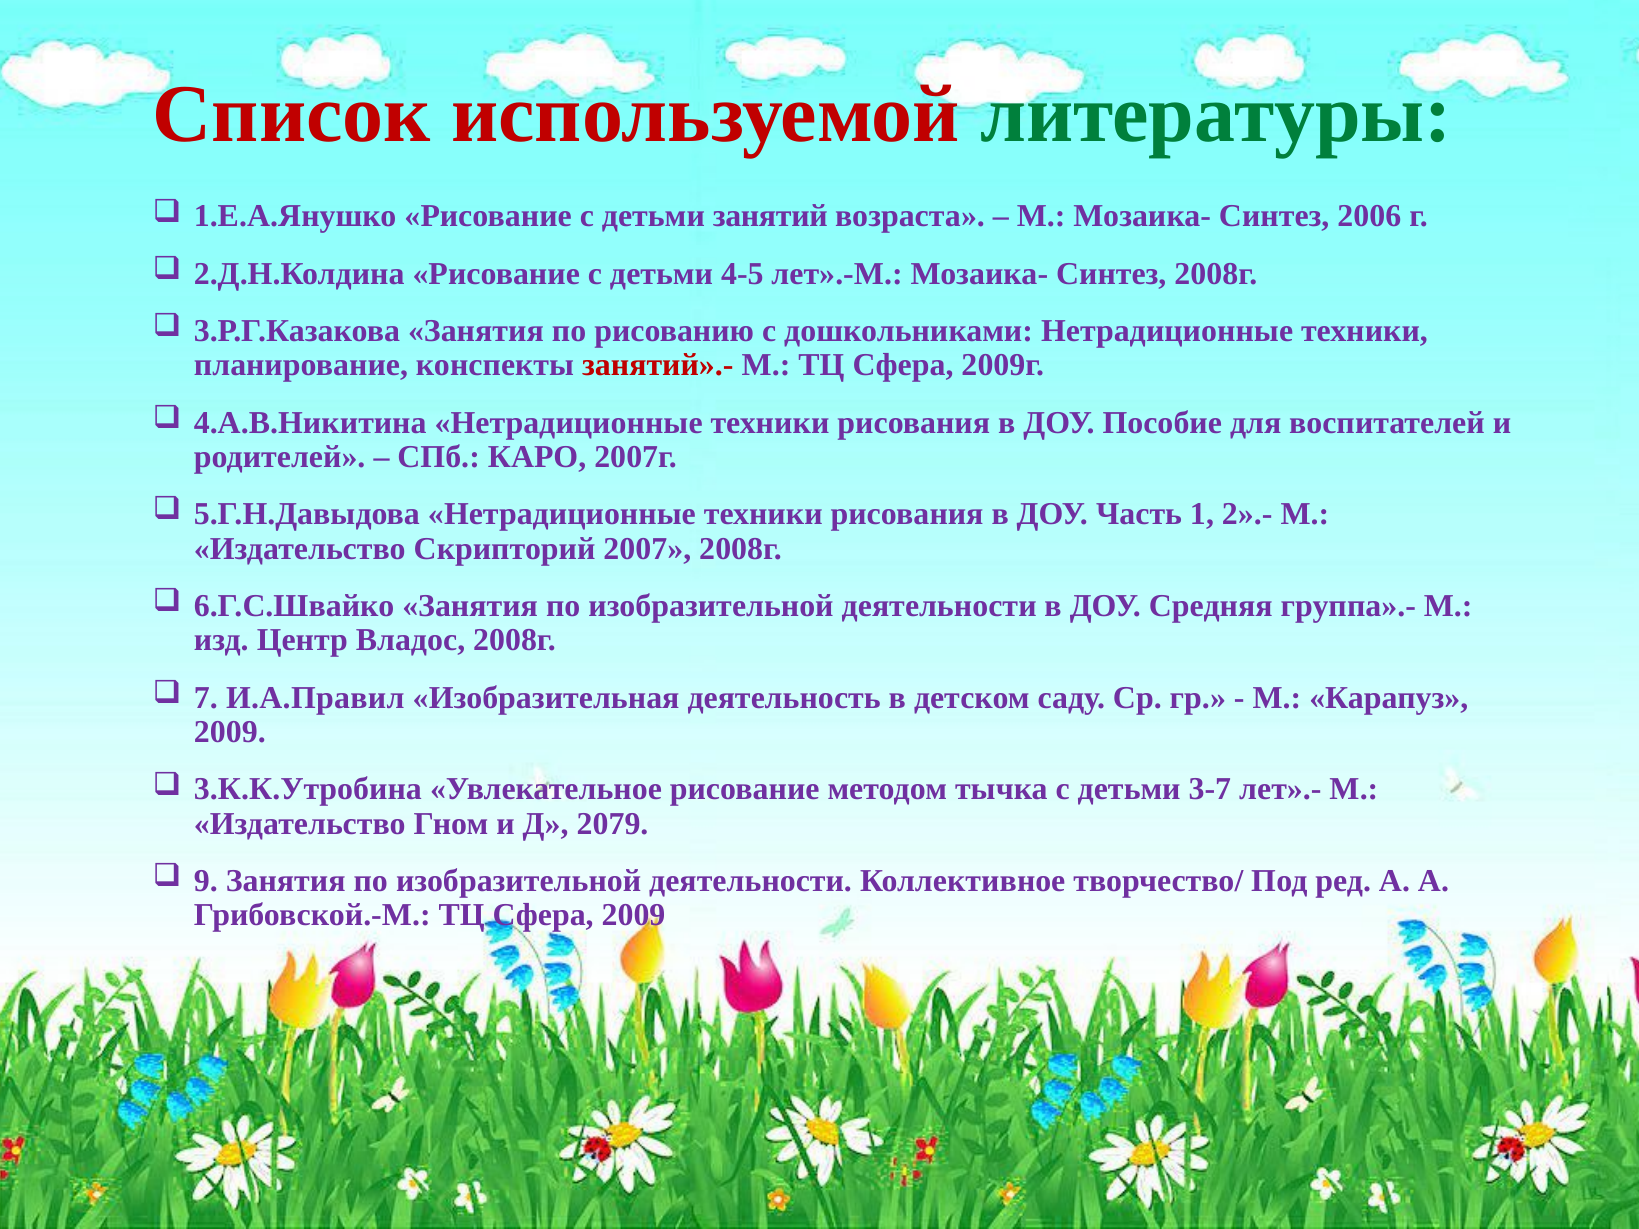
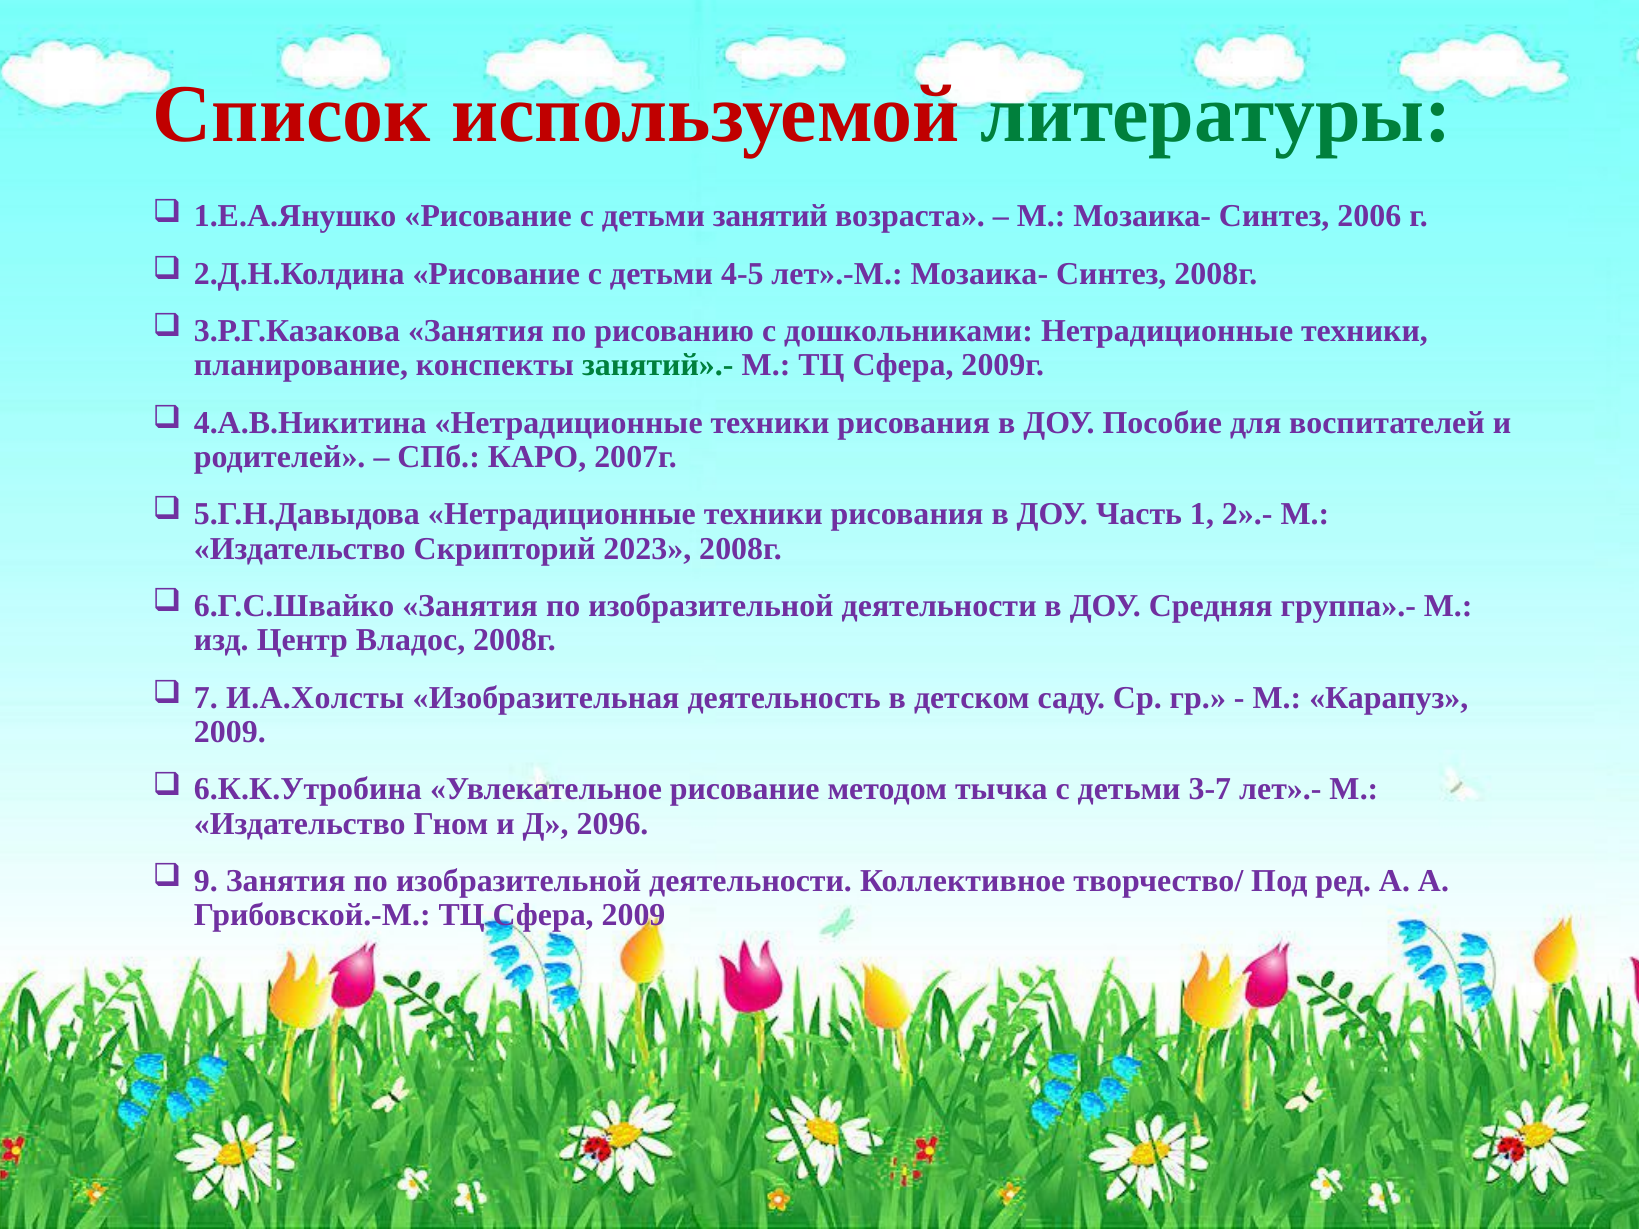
занятий».- colour: red -> green
2007: 2007 -> 2023
И.А.Правил: И.А.Правил -> И.А.Холсты
3.К.К.Утробина: 3.К.К.Утробина -> 6.К.К.Утробина
2079: 2079 -> 2096
